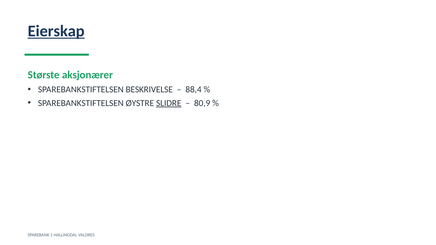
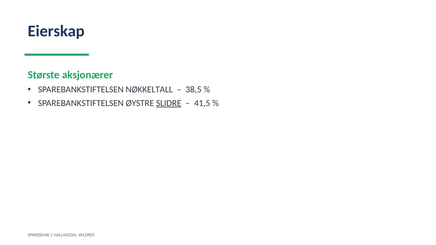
Eierskap underline: present -> none
BESKRIVELSE: BESKRIVELSE -> NØKKELTALL
88,4: 88,4 -> 38,5
80,9: 80,9 -> 41,5
